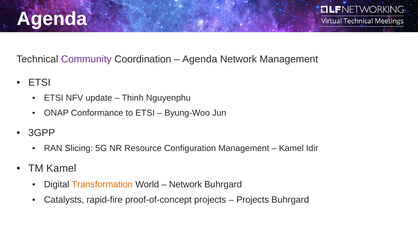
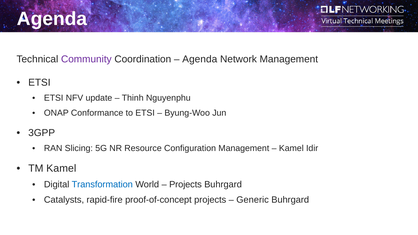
Transformation colour: orange -> blue
Network at (186, 185): Network -> Projects
Projects at (253, 200): Projects -> Generic
